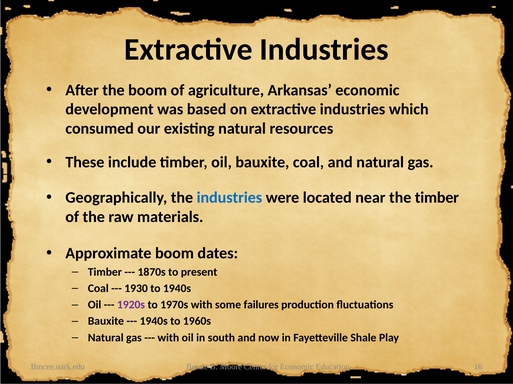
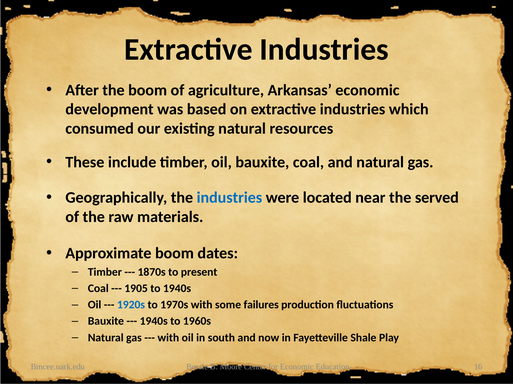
the timber: timber -> served
1930: 1930 -> 1905
1920s colour: purple -> blue
